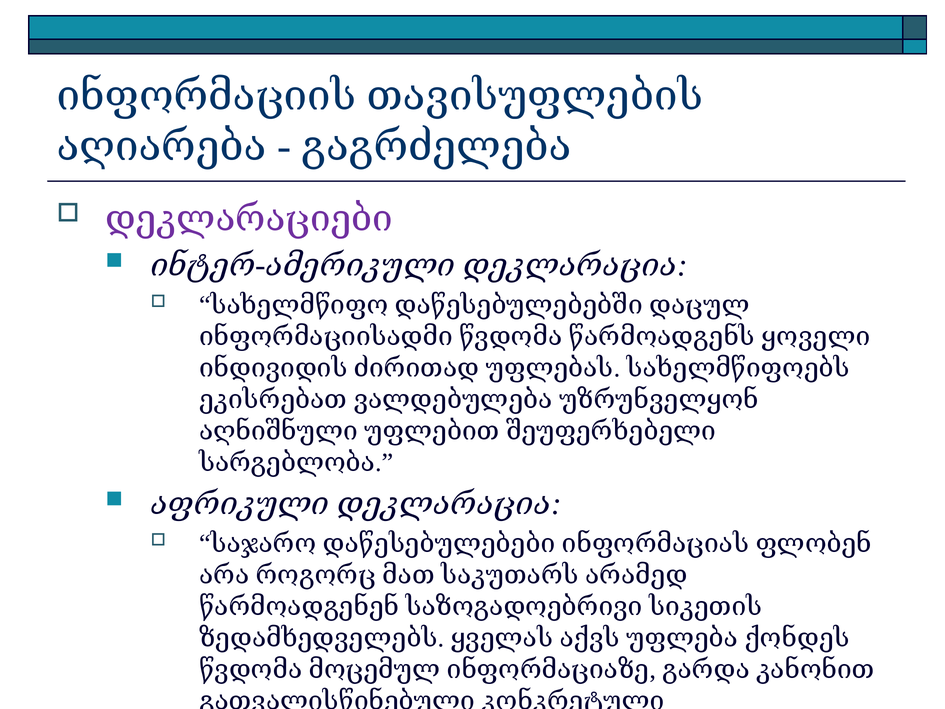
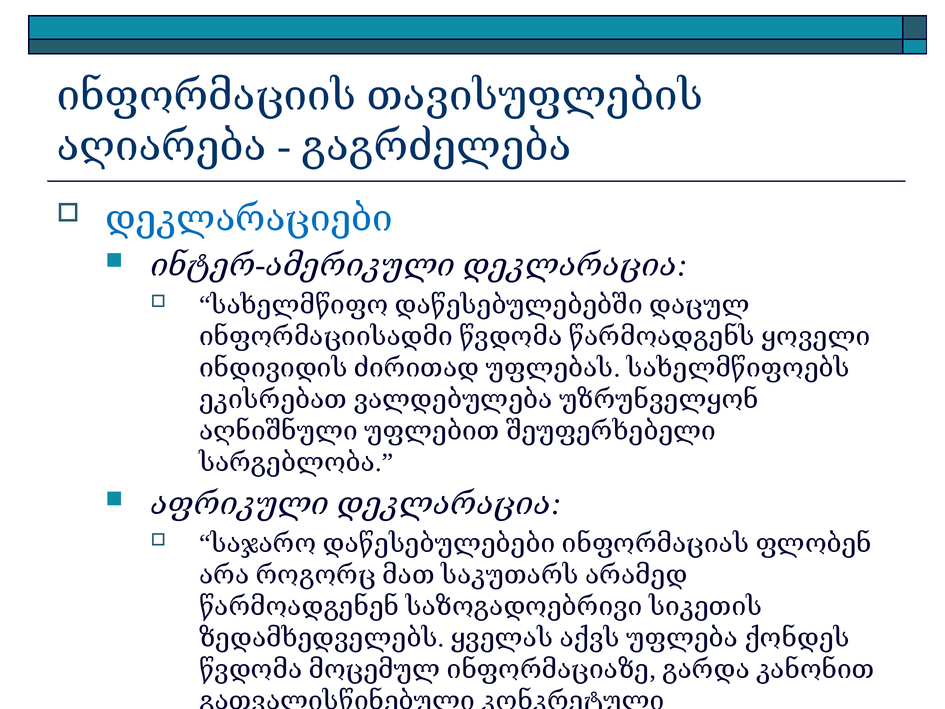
დეკლარაციები colour: purple -> blue
